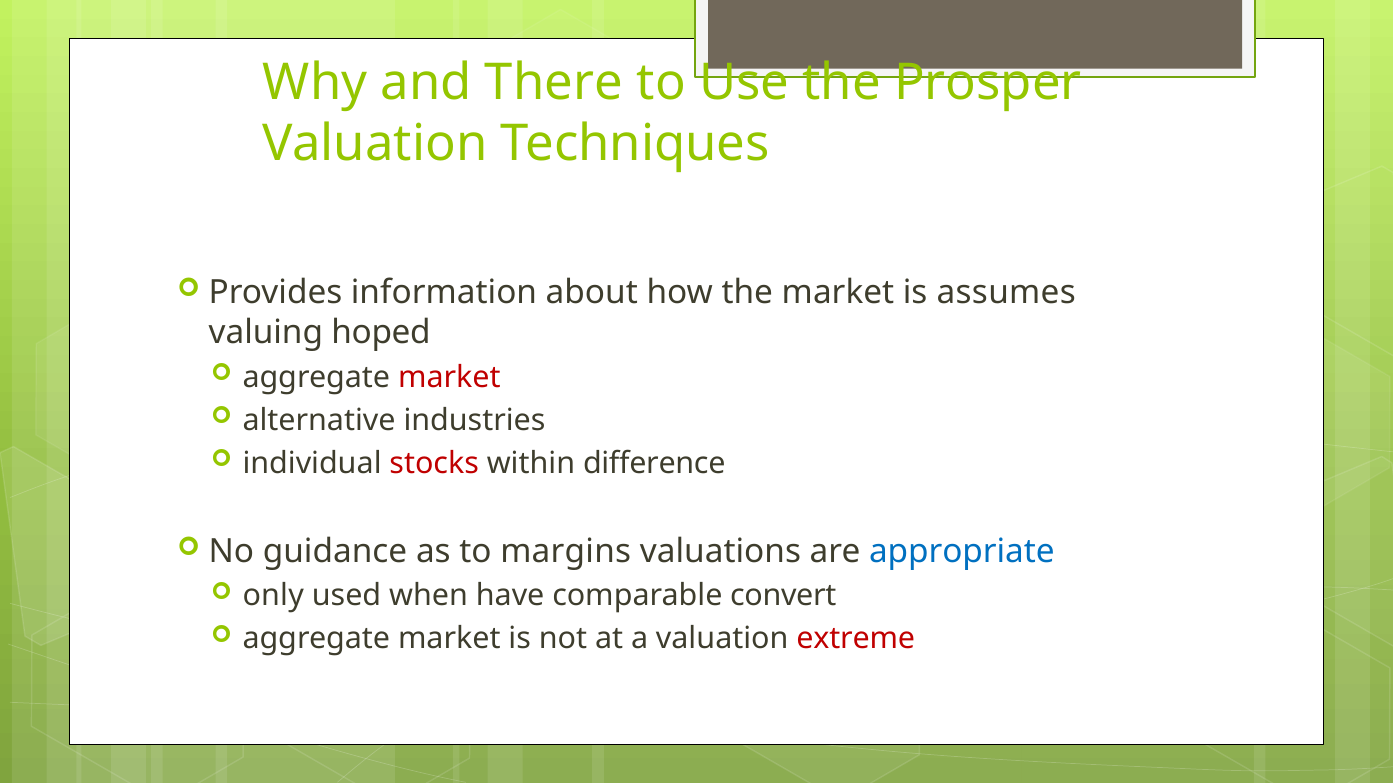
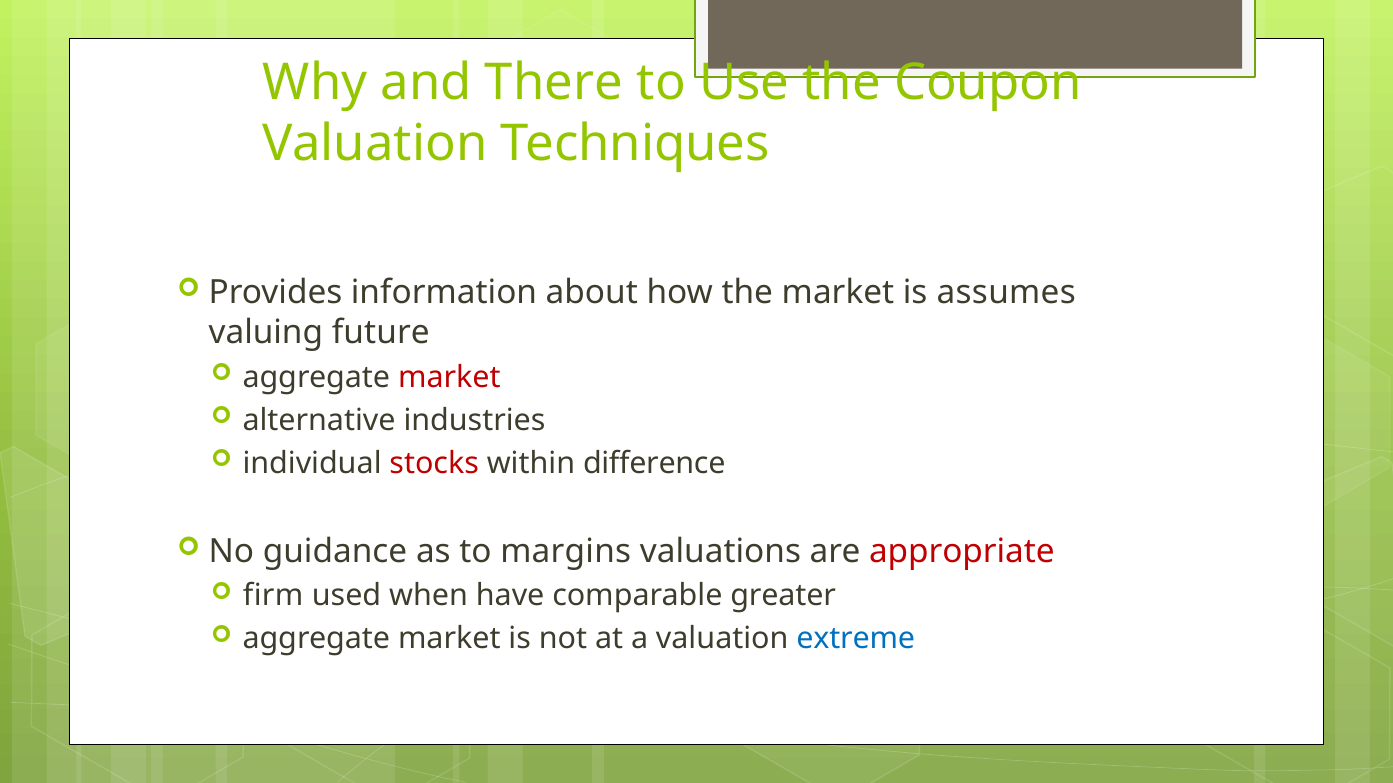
Prosper: Prosper -> Coupon
hoped: hoped -> future
appropriate colour: blue -> red
only: only -> firm
convert: convert -> greater
extreme colour: red -> blue
